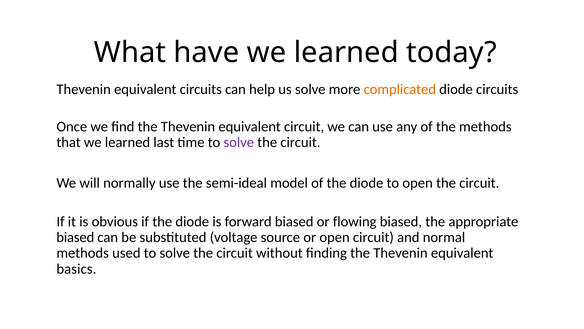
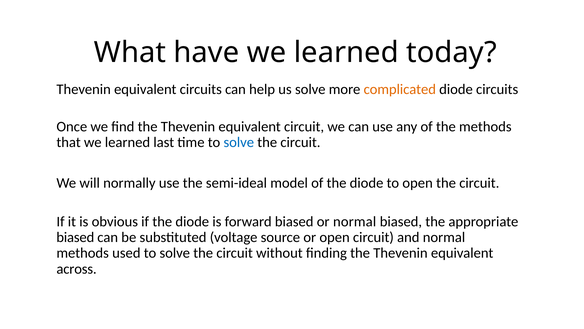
solve at (239, 142) colour: purple -> blue
or flowing: flowing -> normal
basics: basics -> across
